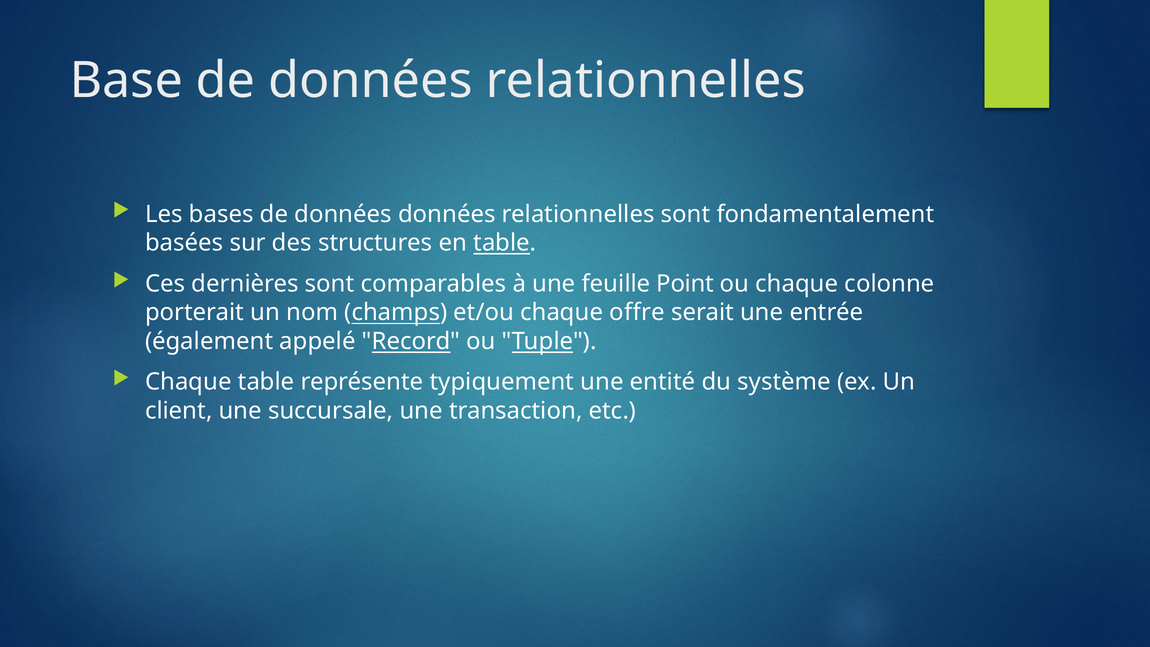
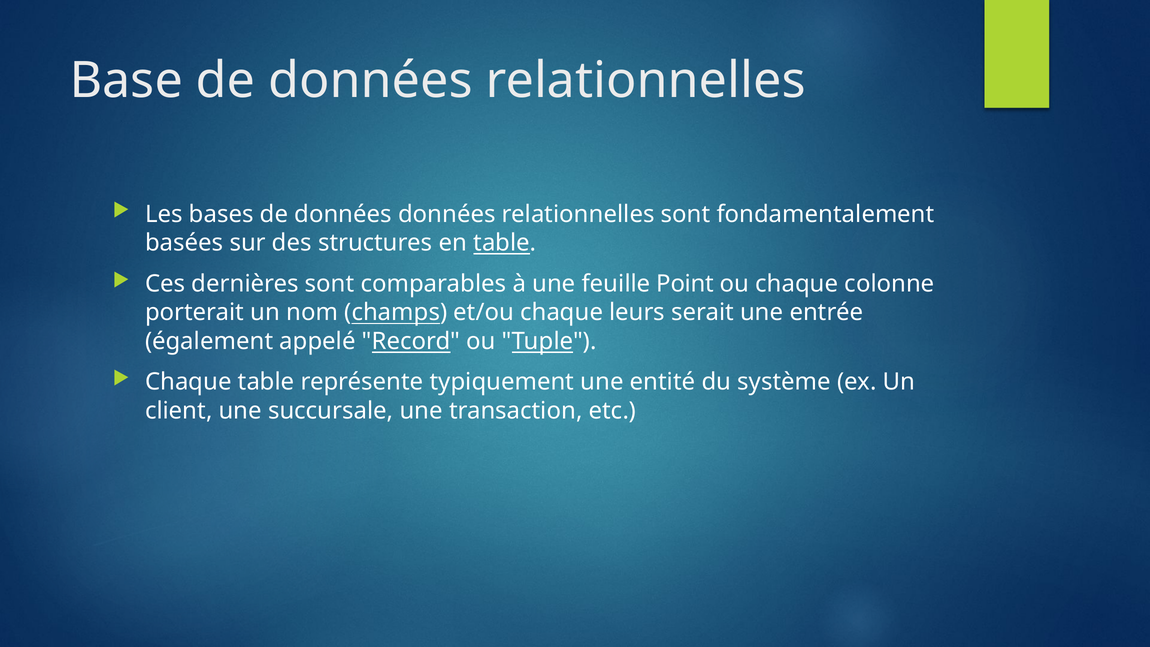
offre: offre -> leurs
